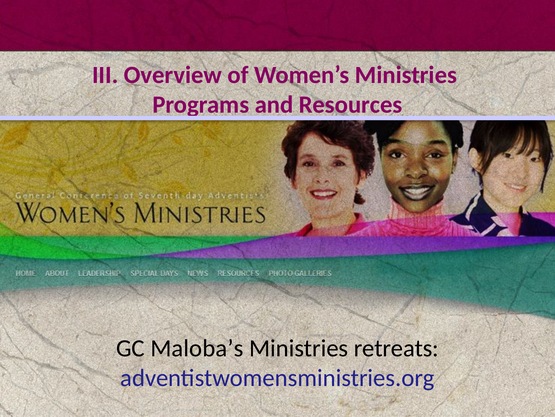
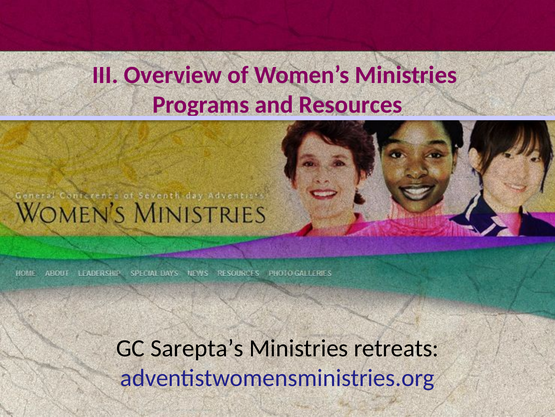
Maloba’s: Maloba’s -> Sarepta’s
